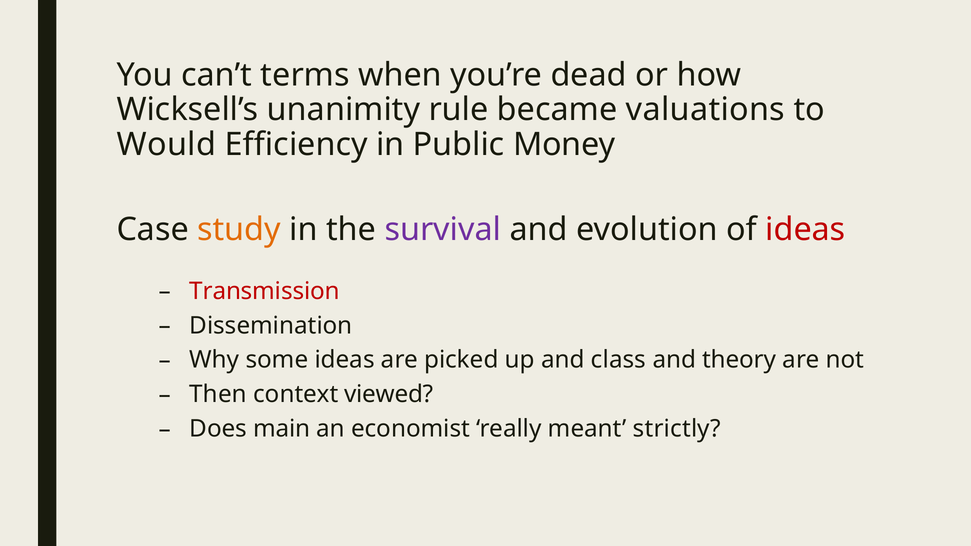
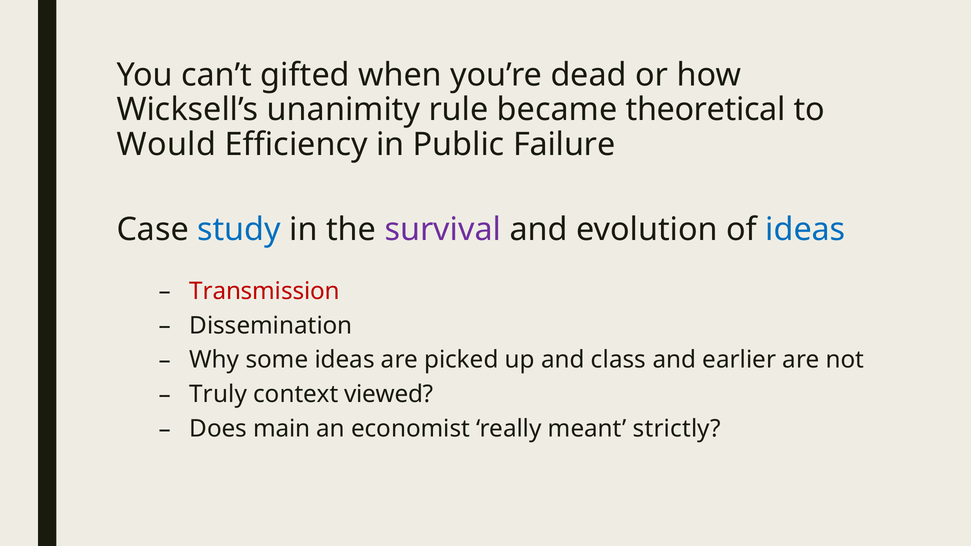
terms: terms -> gifted
valuations: valuations -> theoretical
Money: Money -> Failure
study colour: orange -> blue
ideas at (805, 230) colour: red -> blue
theory: theory -> earlier
Then: Then -> Truly
